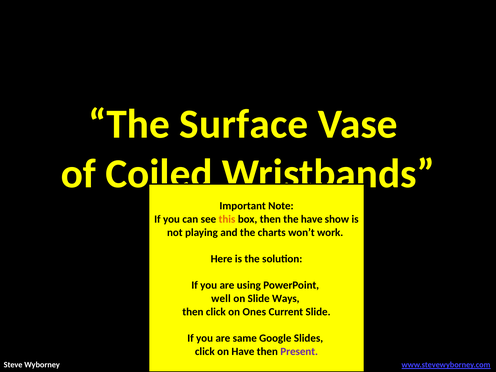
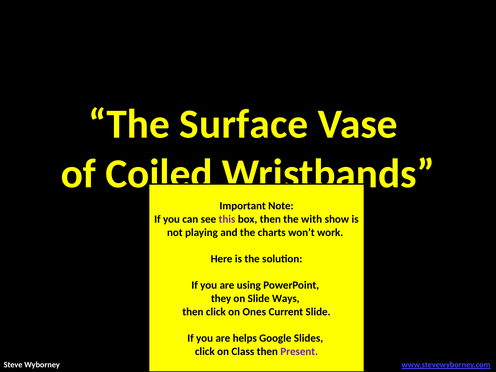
this colour: orange -> purple
the have: have -> with
well: well -> they
same: same -> helps
on Have: Have -> Class
